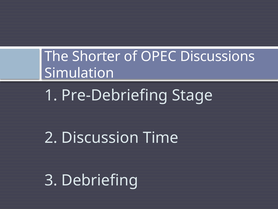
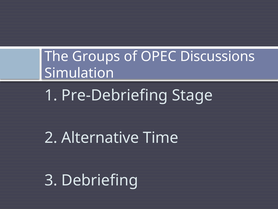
Shorter: Shorter -> Groups
Discussion: Discussion -> Alternative
